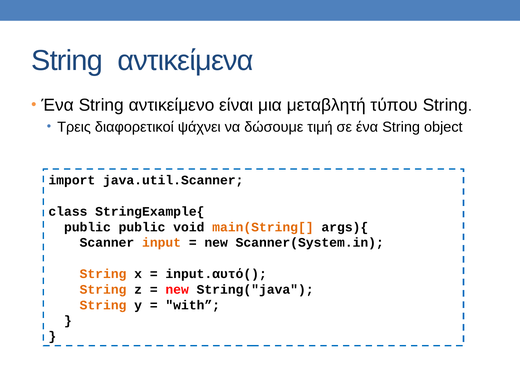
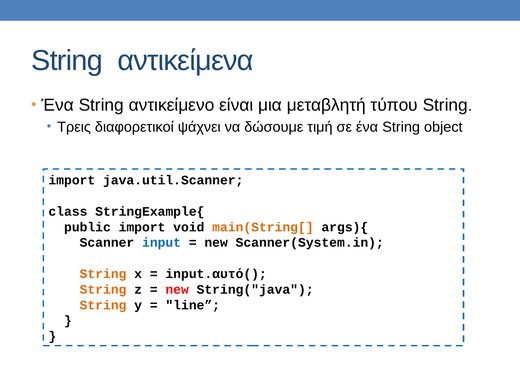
public public: public -> import
input colour: orange -> blue
with: with -> line
